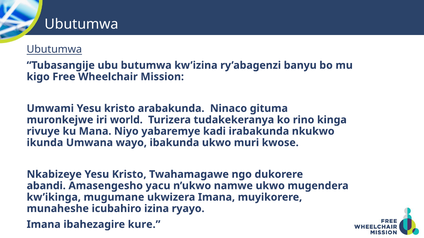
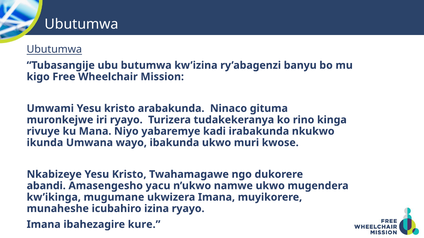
iri world: world -> ryayo
